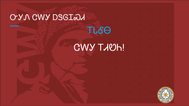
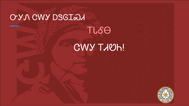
ᎢᏓᎴᎾ colour: light blue -> pink
